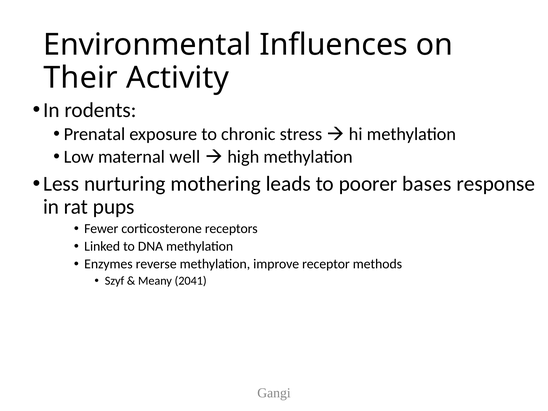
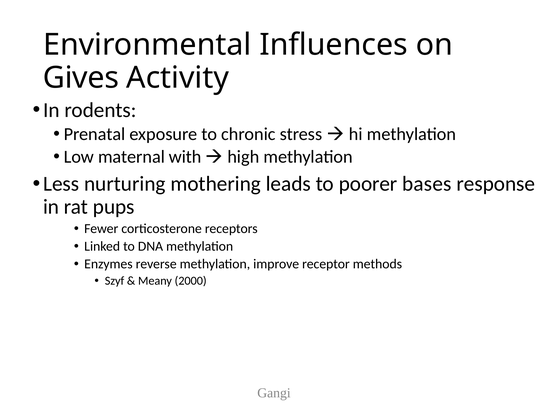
Their: Their -> Gives
well: well -> with
2041: 2041 -> 2000
